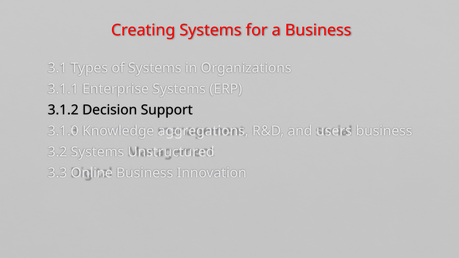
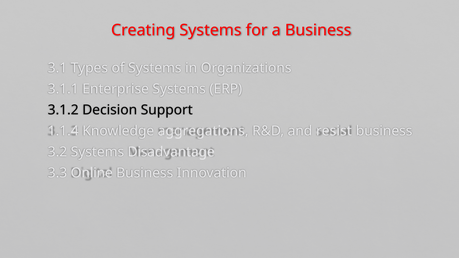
3.1.0: 3.1.0 -> 1.1.4
users: users -> resist
Unstructured: Unstructured -> Disadvantage
